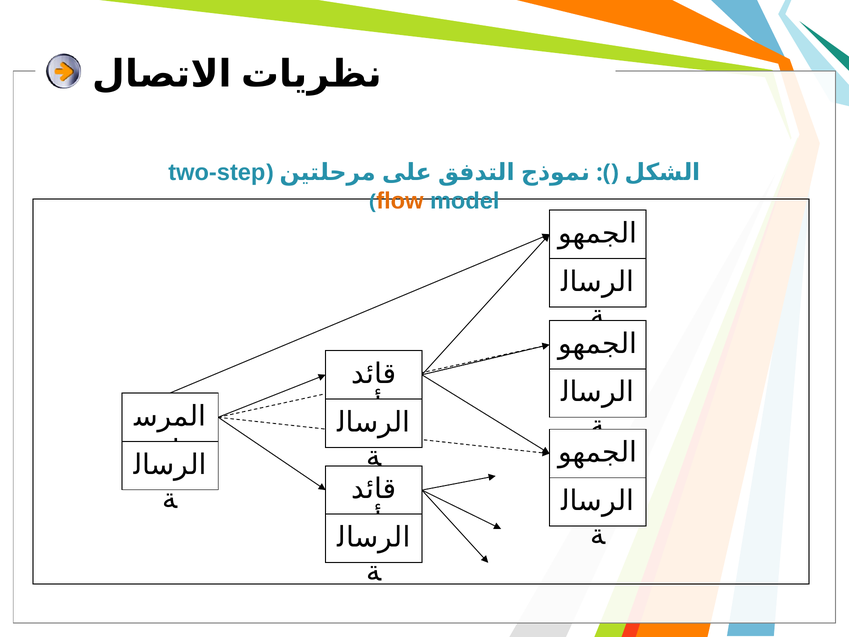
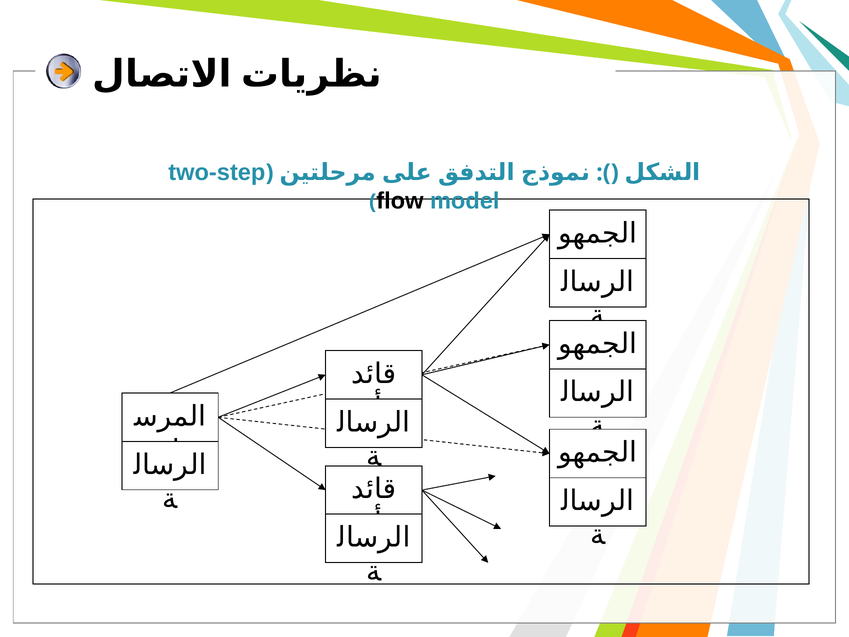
flow colour: orange -> black
